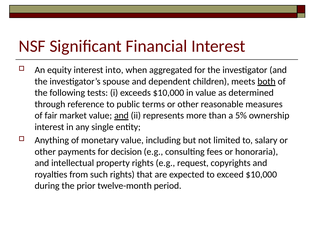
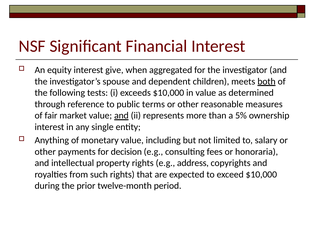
into: into -> give
request: request -> address
